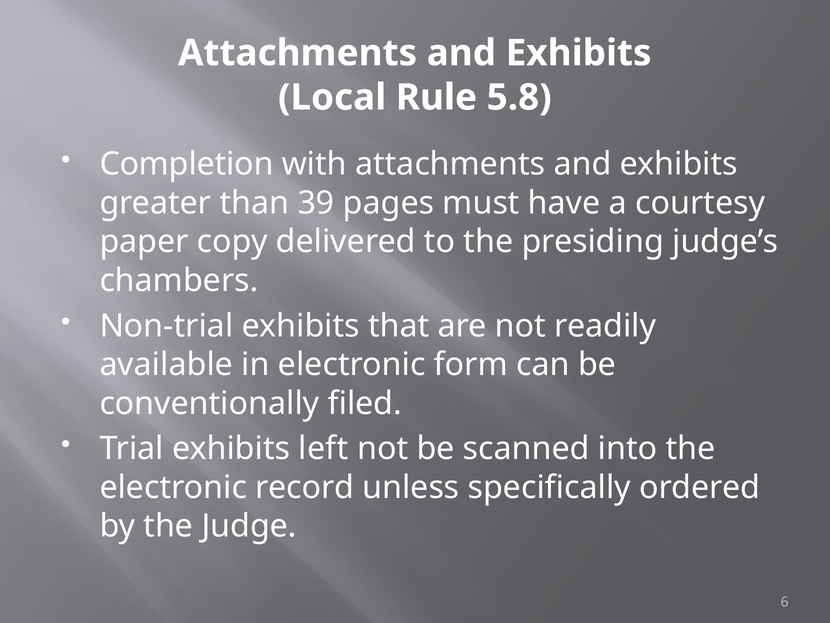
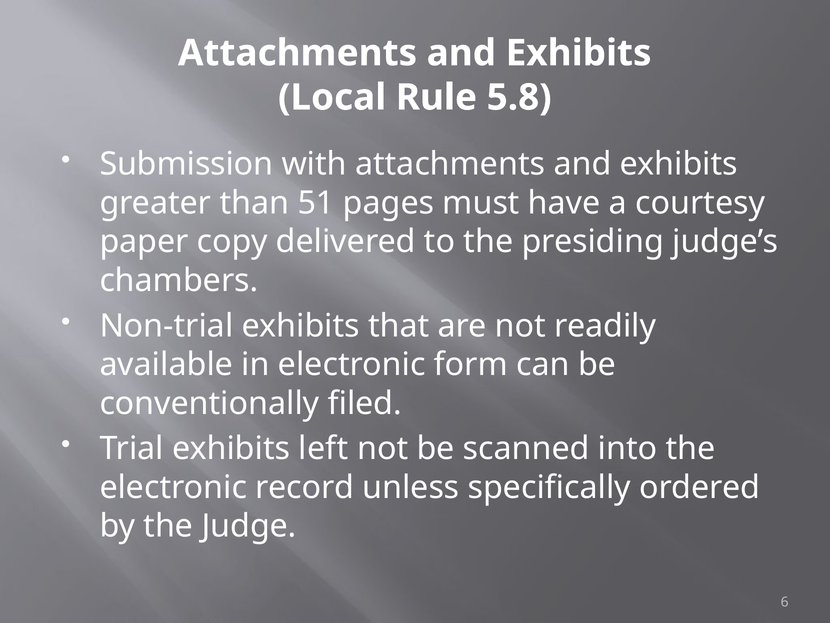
Completion: Completion -> Submission
39: 39 -> 51
